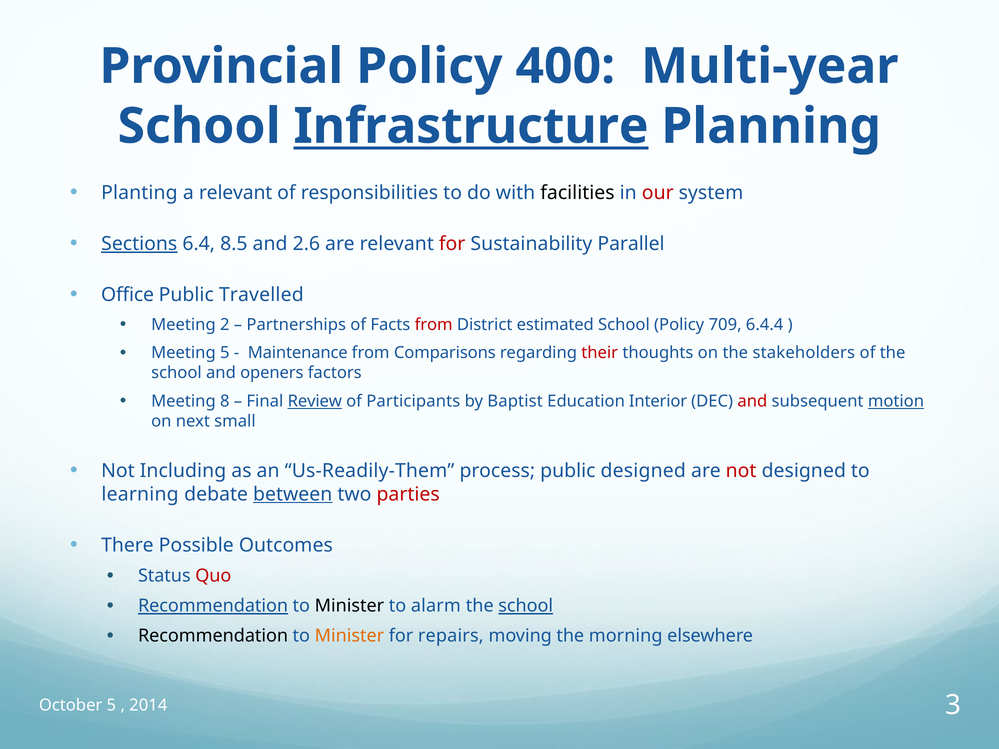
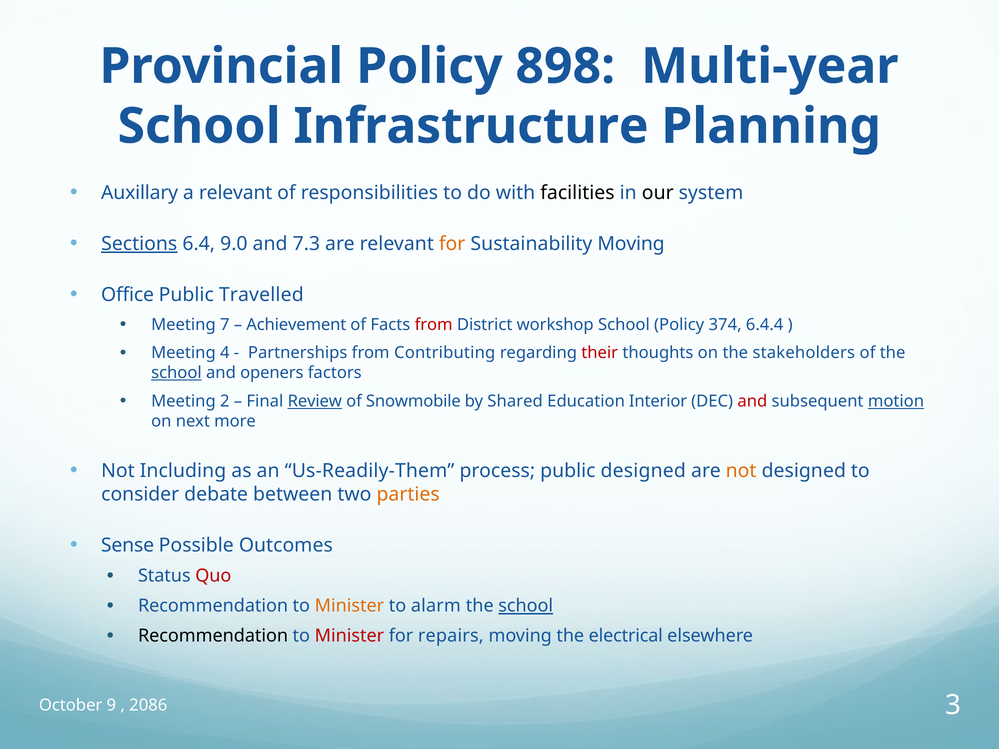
400: 400 -> 898
Infrastructure underline: present -> none
Planting: Planting -> Auxillary
our colour: red -> black
8.5: 8.5 -> 9.0
2.6: 2.6 -> 7.3
for at (452, 244) colour: red -> orange
Sustainability Parallel: Parallel -> Moving
2: 2 -> 7
Partnerships: Partnerships -> Achievement
estimated: estimated -> workshop
709: 709 -> 374
Meeting 5: 5 -> 4
Maintenance: Maintenance -> Partnerships
Comparisons: Comparisons -> Contributing
school at (176, 373) underline: none -> present
8: 8 -> 2
Participants: Participants -> Snowmobile
Baptist: Baptist -> Shared
small: small -> more
not at (741, 471) colour: red -> orange
learning: learning -> consider
between underline: present -> none
parties colour: red -> orange
There: There -> Sense
Recommendation at (213, 606) underline: present -> none
Minister at (349, 606) colour: black -> orange
Minister at (349, 636) colour: orange -> red
morning: morning -> electrical
October 5: 5 -> 9
2014: 2014 -> 2086
